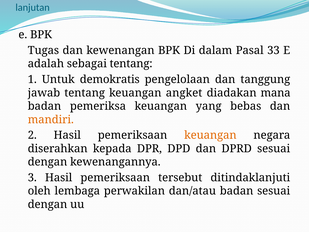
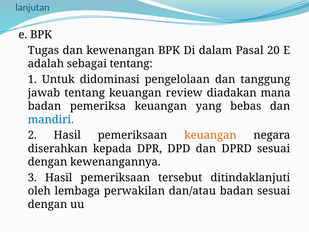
33: 33 -> 20
demokratis: demokratis -> didominasi
angket: angket -> review
mandiri colour: orange -> blue
